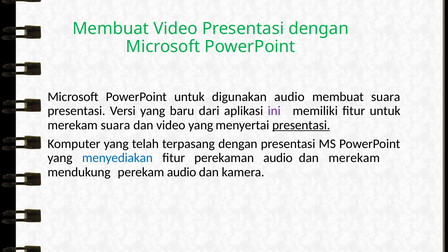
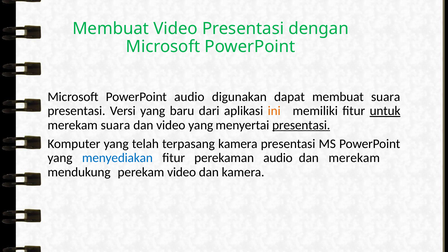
PowerPoint untuk: untuk -> audio
digunakan audio: audio -> dapat
ini colour: purple -> orange
untuk at (385, 111) underline: none -> present
terpasang dengan: dengan -> kamera
perekam audio: audio -> video
